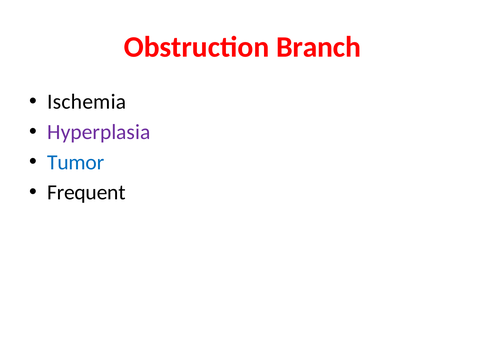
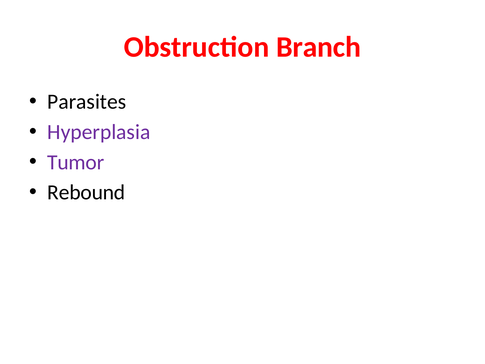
Ischemia: Ischemia -> Parasites
Tumor colour: blue -> purple
Frequent: Frequent -> Rebound
